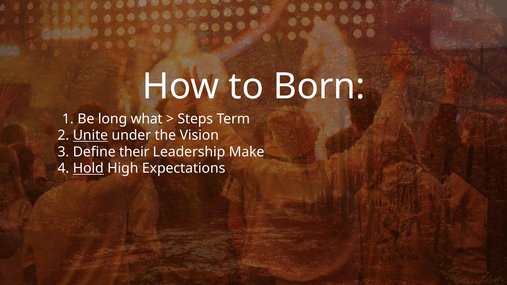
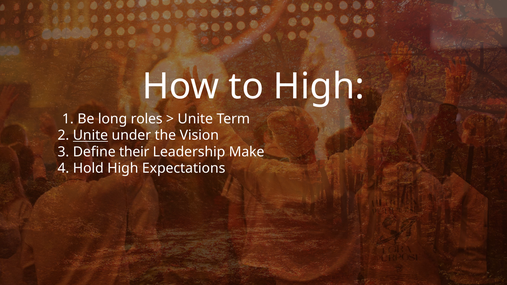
to Born: Born -> High
what: what -> roles
Steps at (195, 119): Steps -> Unite
Hold underline: present -> none
